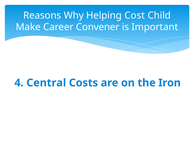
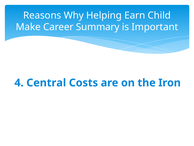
Cost: Cost -> Earn
Convener: Convener -> Summary
